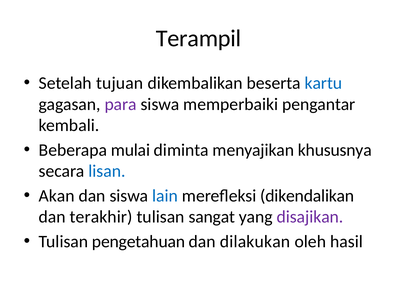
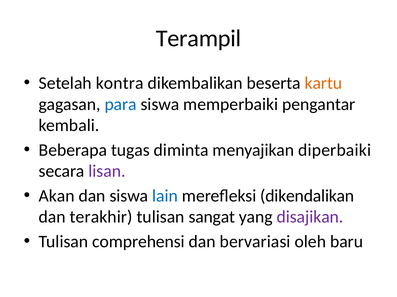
tujuan: tujuan -> kontra
kartu colour: blue -> orange
para colour: purple -> blue
mulai: mulai -> tugas
khususnya: khususnya -> diperbaiki
lisan colour: blue -> purple
pengetahuan: pengetahuan -> comprehensi
dilakukan: dilakukan -> bervariasi
hasil: hasil -> baru
